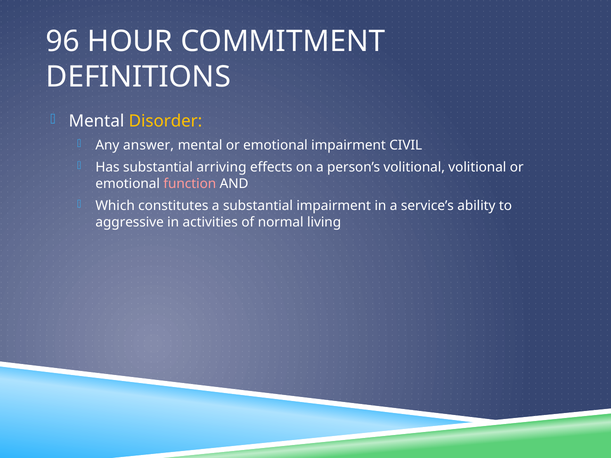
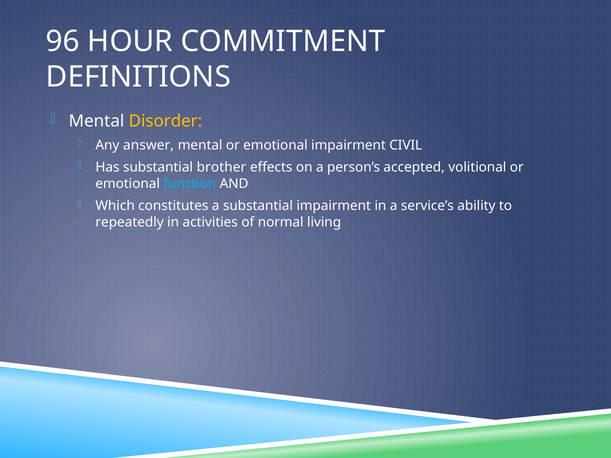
arriving: arriving -> brother
person’s volitional: volitional -> accepted
function colour: pink -> light blue
aggressive: aggressive -> repeatedly
